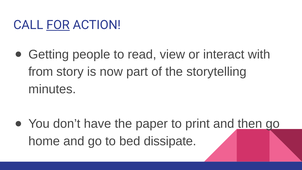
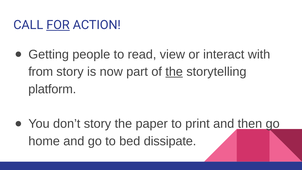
the at (174, 72) underline: none -> present
minutes: minutes -> platform
don’t have: have -> story
